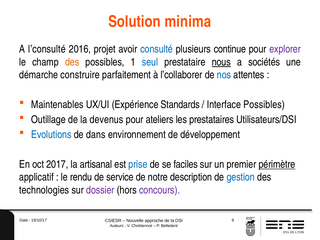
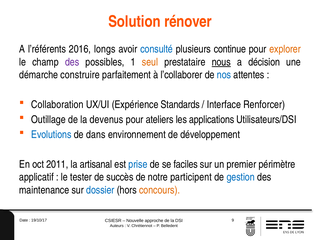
minima: minima -> rénover
l’consulté: l’consulté -> l’référents
projet: projet -> longs
explorer colour: purple -> orange
des at (72, 62) colour: orange -> purple
seul colour: blue -> orange
sociétés: sociétés -> décision
Maintenables: Maintenables -> Collaboration
Interface Possibles: Possibles -> Renforcer
prestataires: prestataires -> applications
2017: 2017 -> 2011
périmètre underline: present -> none
rendu: rendu -> tester
service: service -> succès
description: description -> participent
technologies: technologies -> maintenance
dossier colour: purple -> blue
concours colour: purple -> orange
